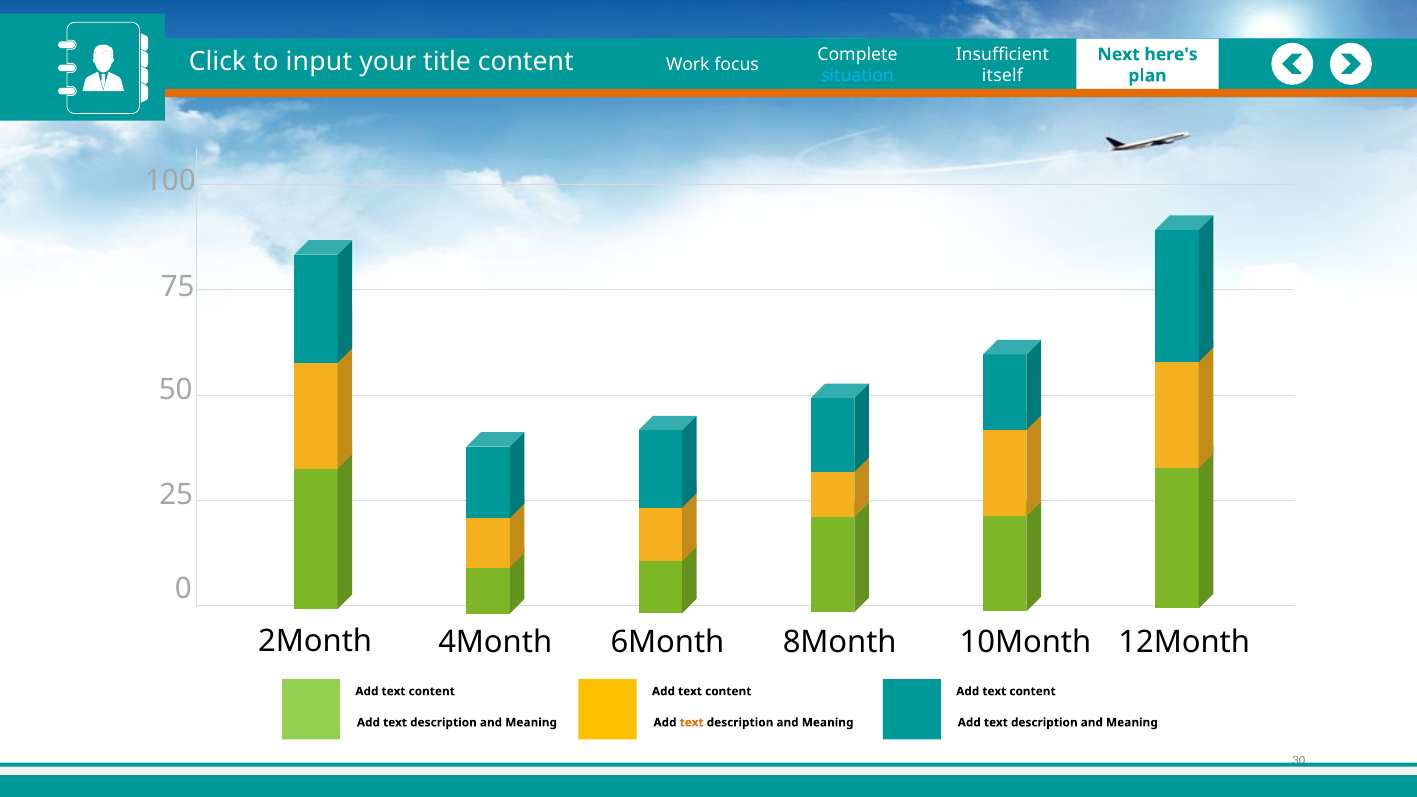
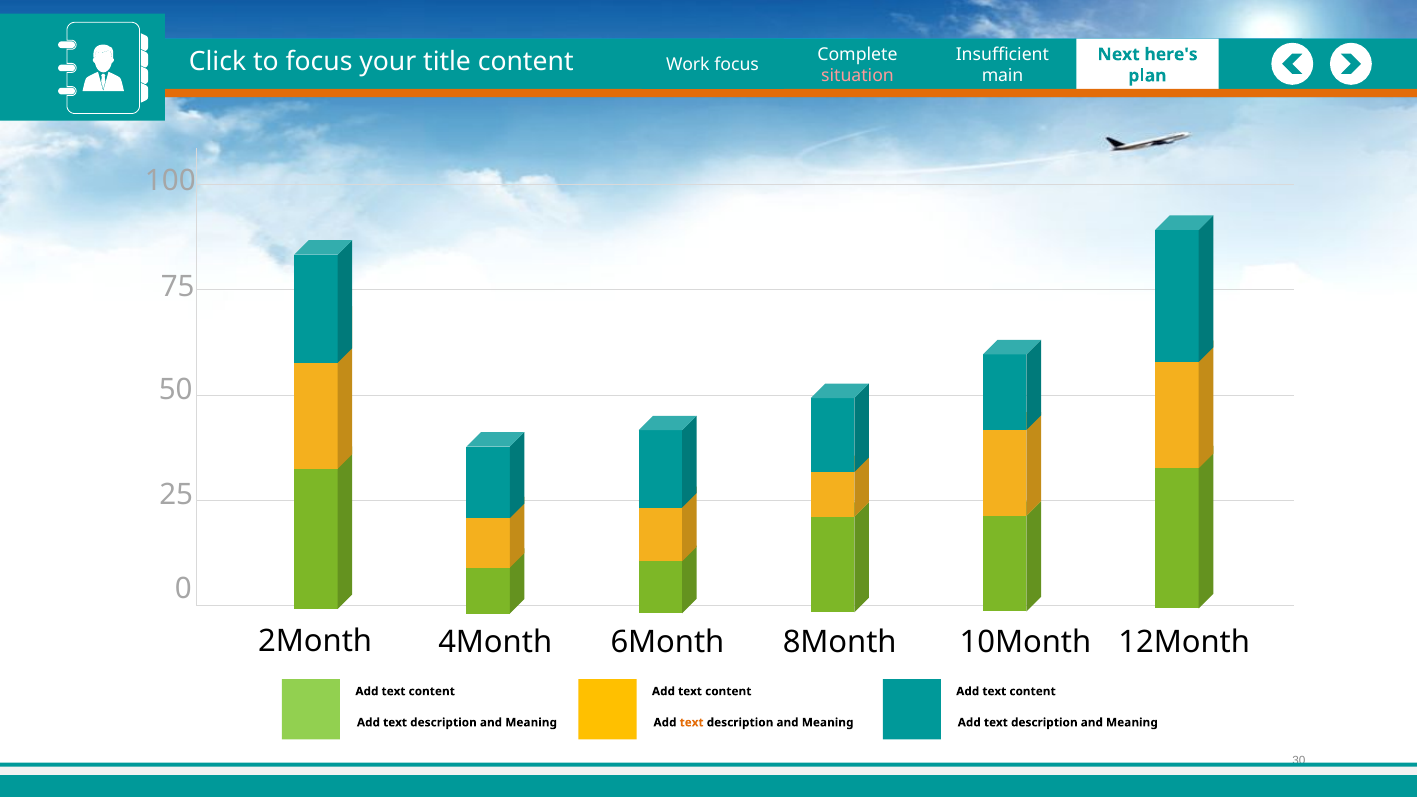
to input: input -> focus
situation at (858, 76) colour: light blue -> pink
itself: itself -> main
